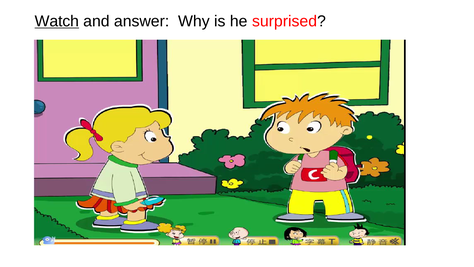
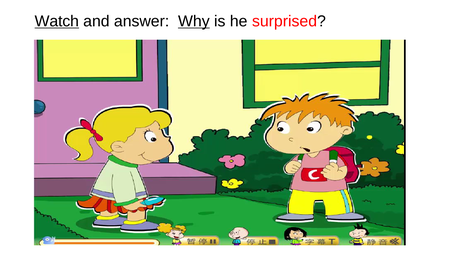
Why underline: none -> present
